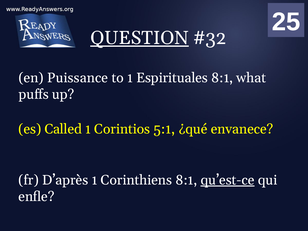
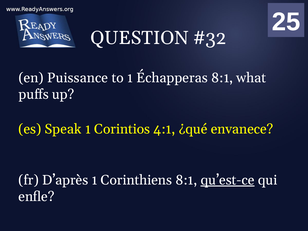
QUESTION underline: present -> none
Espirituales: Espirituales -> Échapperas
Called: Called -> Speak
5:1: 5:1 -> 4:1
